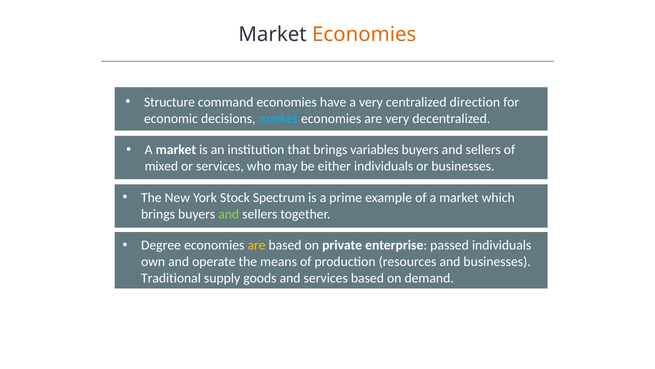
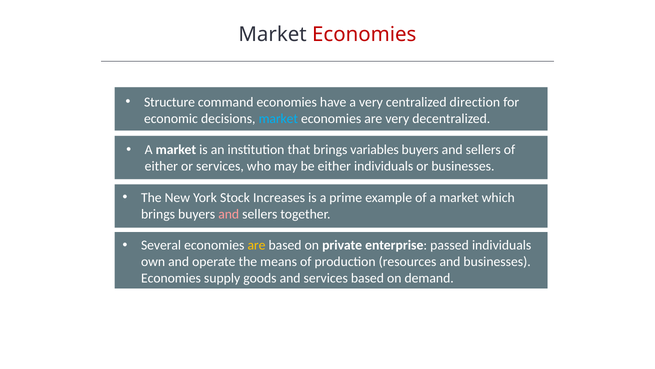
Economies at (364, 34) colour: orange -> red
mixed at (161, 166): mixed -> either
Spectrum: Spectrum -> Increases
and at (229, 214) colour: light green -> pink
Degree: Degree -> Several
Traditional at (171, 278): Traditional -> Economies
